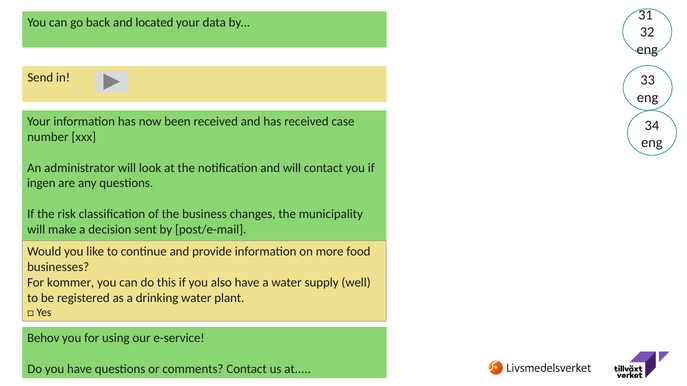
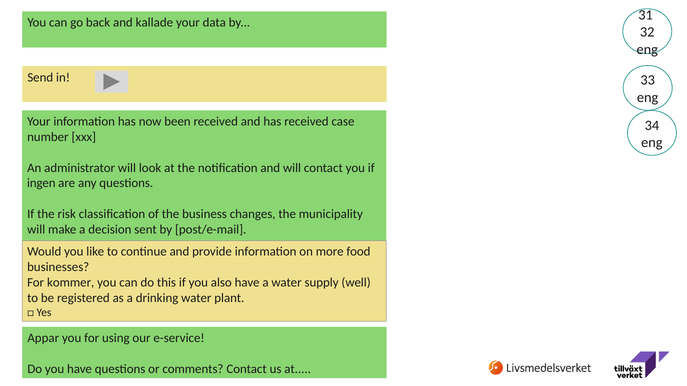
located: located -> kallade
Behov: Behov -> Appar
